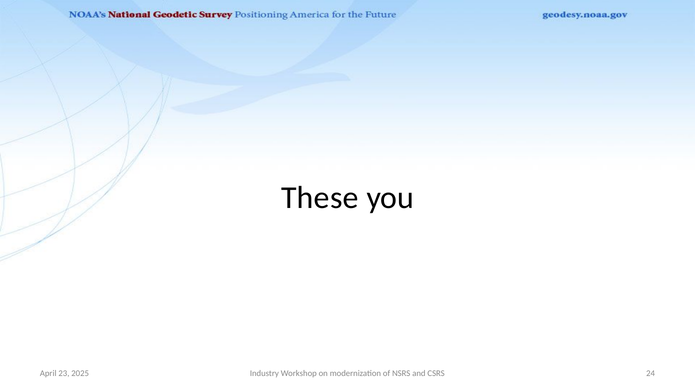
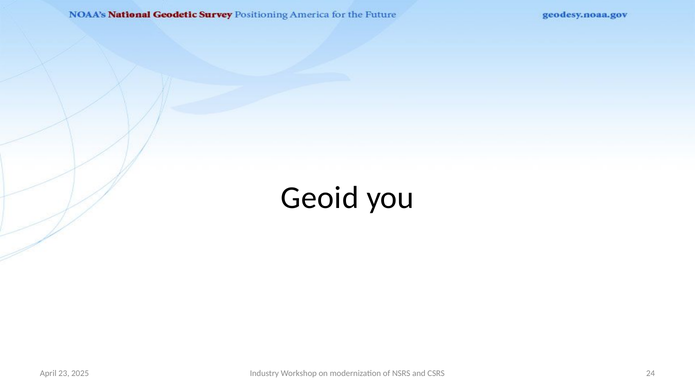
These: These -> Geoid
